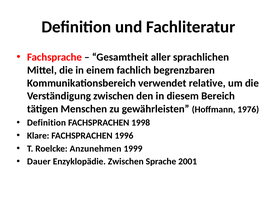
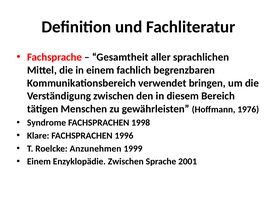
relative: relative -> bringen
Definition at (46, 123): Definition -> Syndrome
Dauer at (39, 161): Dauer -> Einem
